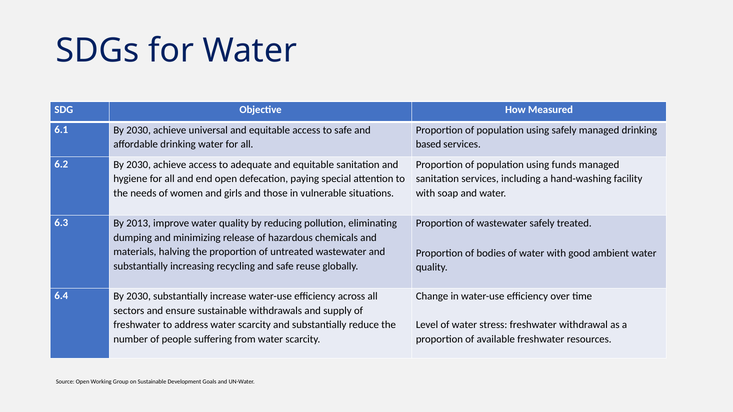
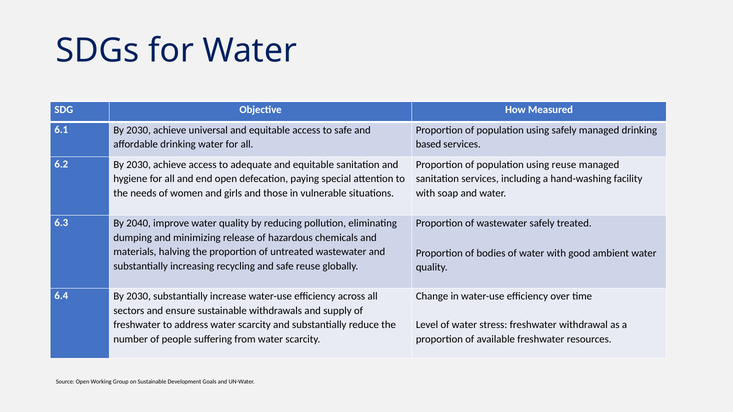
using funds: funds -> reuse
2013: 2013 -> 2040
